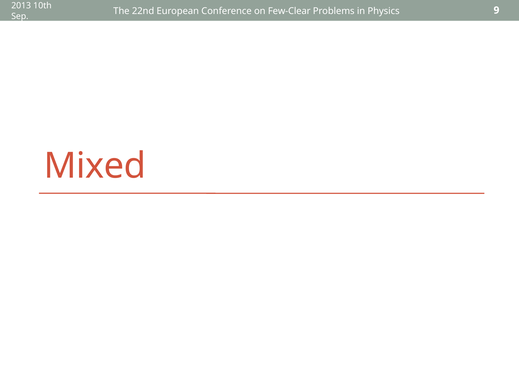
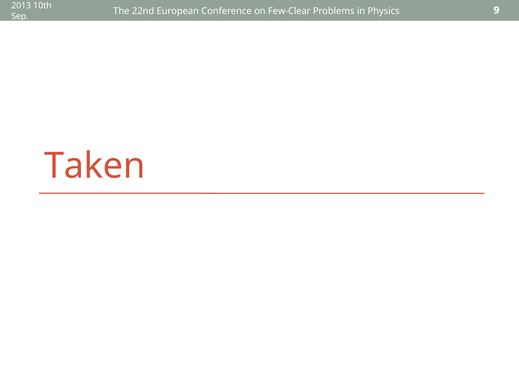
Mixed: Mixed -> Taken
